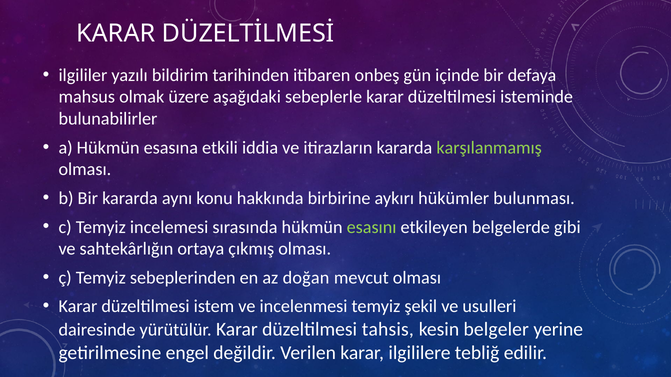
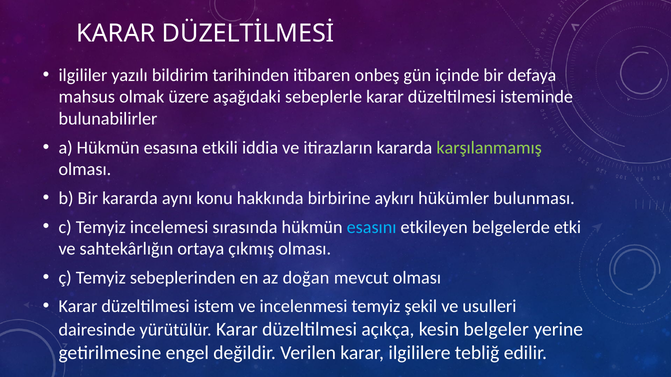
esasını colour: light green -> light blue
gibi: gibi -> etki
tahsis: tahsis -> açıkça
